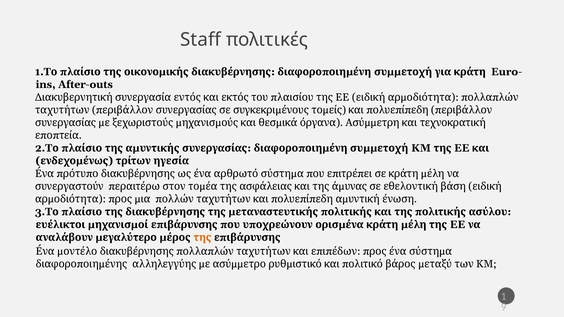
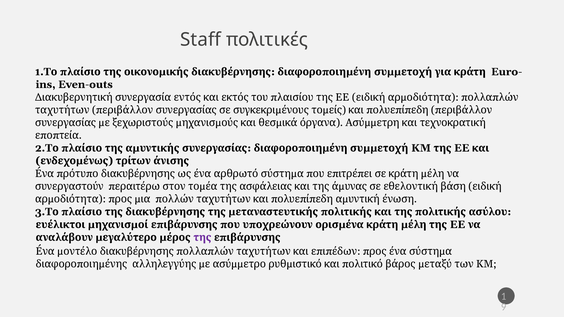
After-outs: After-outs -> Even-outs
ηγεσία: ηγεσία -> άνισης
της at (202, 237) colour: orange -> purple
